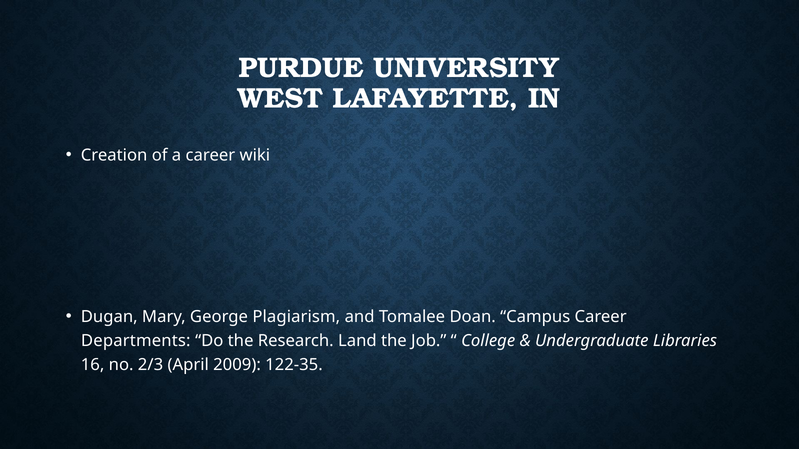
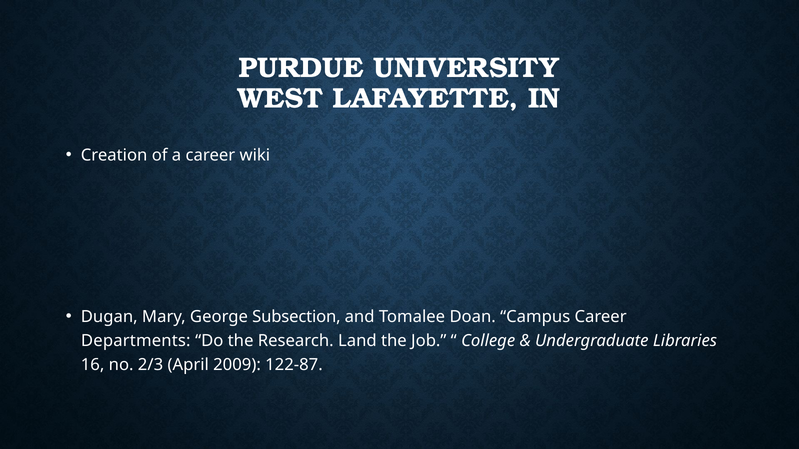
Plagiarism: Plagiarism -> Subsection
122-35: 122-35 -> 122-87
